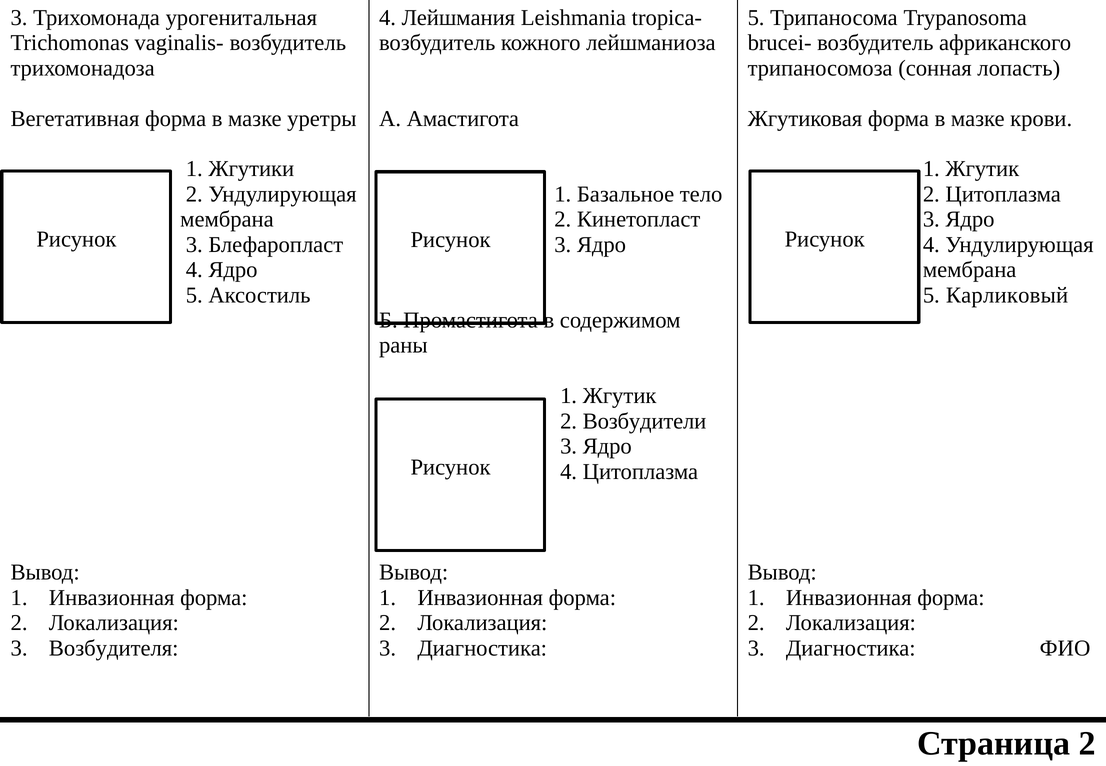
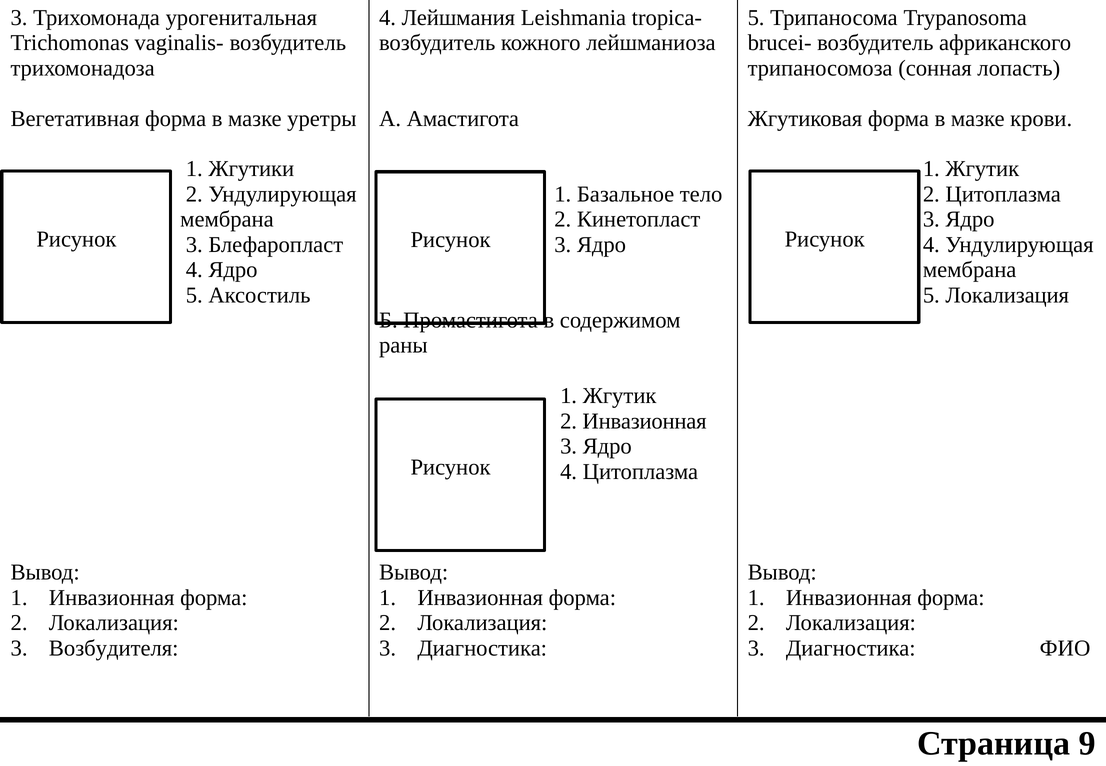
5 Карликовый: Карликовый -> Локализация
2 Возбудители: Возбудители -> Инвазионная
Страница 2: 2 -> 9
